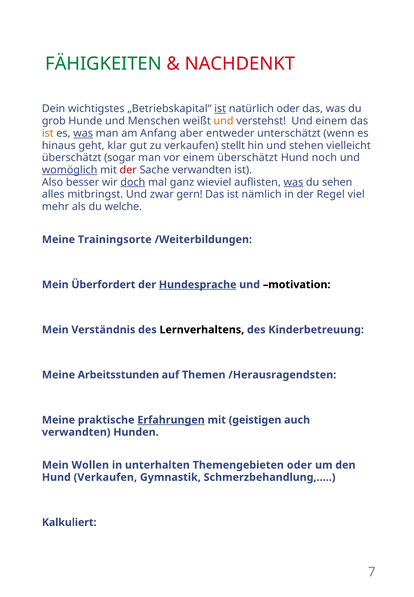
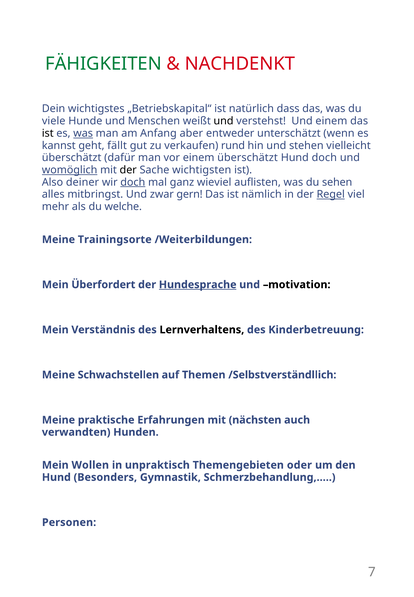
ist at (220, 109) underline: present -> none
natürlich oder: oder -> dass
grob: grob -> viele
und at (224, 121) colour: orange -> black
ist at (48, 133) colour: orange -> black
hinaus: hinaus -> kannst
klar: klar -> fällt
stellt: stellt -> rund
sogar: sogar -> dafür
Hund noch: noch -> doch
der at (128, 170) colour: red -> black
Sache verwandten: verwandten -> wichtigsten
besser: besser -> deiner
was at (293, 183) underline: present -> none
Regel underline: none -> present
Arbeitsstunden: Arbeitsstunden -> Schwachstellen
/Herausragendsten: /Herausragendsten -> /Selbstverständllich
Erfahrungen underline: present -> none
geistigen: geistigen -> nächsten
unterhalten: unterhalten -> unpraktisch
Hund Verkaufen: Verkaufen -> Besonders
Kalkuliert: Kalkuliert -> Personen
